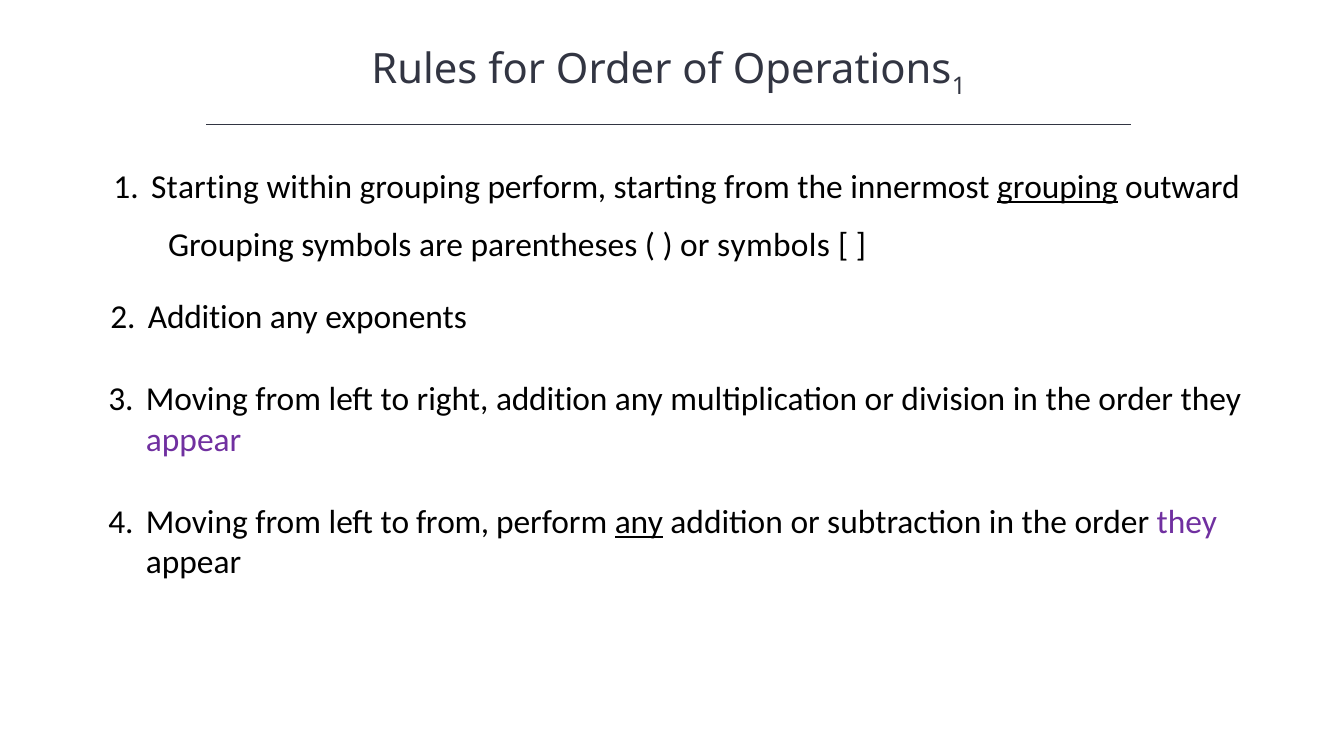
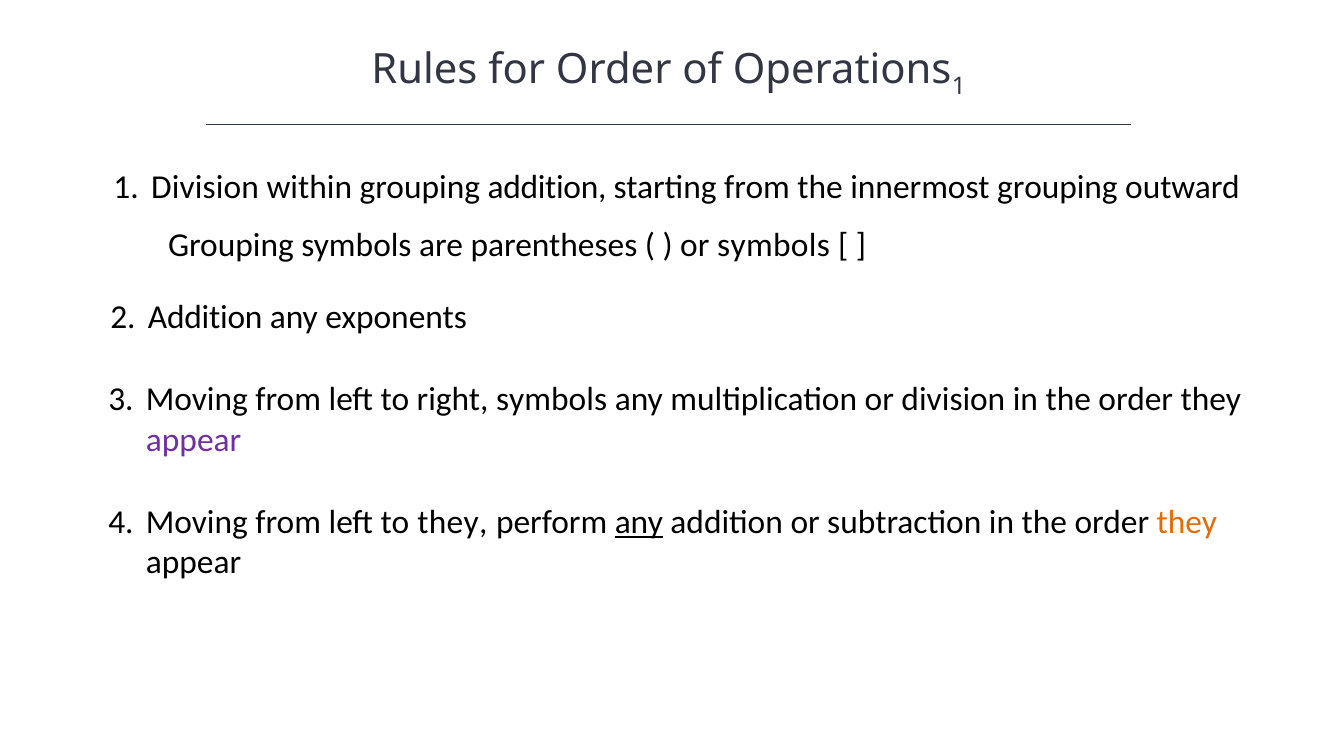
Starting at (205, 188): Starting -> Division
grouping perform: perform -> addition
grouping at (1057, 188) underline: present -> none
right addition: addition -> symbols
to from: from -> they
they at (1187, 523) colour: purple -> orange
